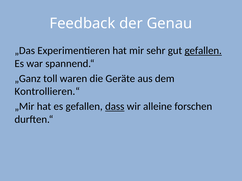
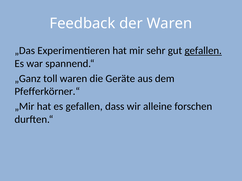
der Genau: Genau -> Waren
Kontrollieren.“: Kontrollieren.“ -> Pfefferkörner.“
dass underline: present -> none
